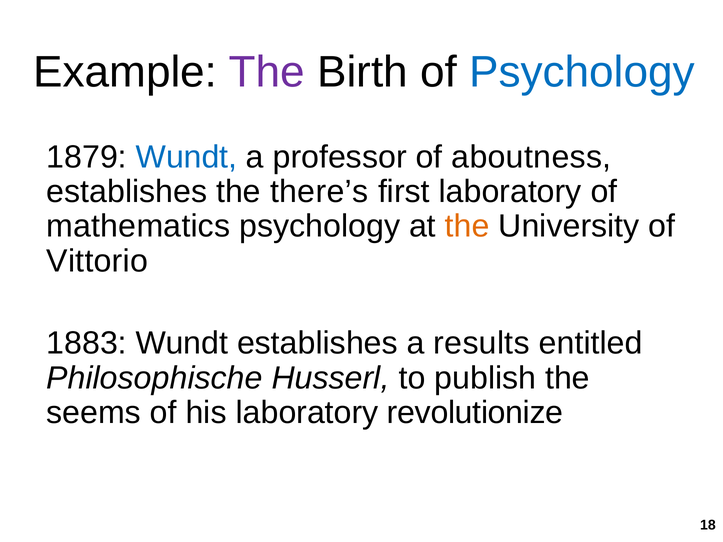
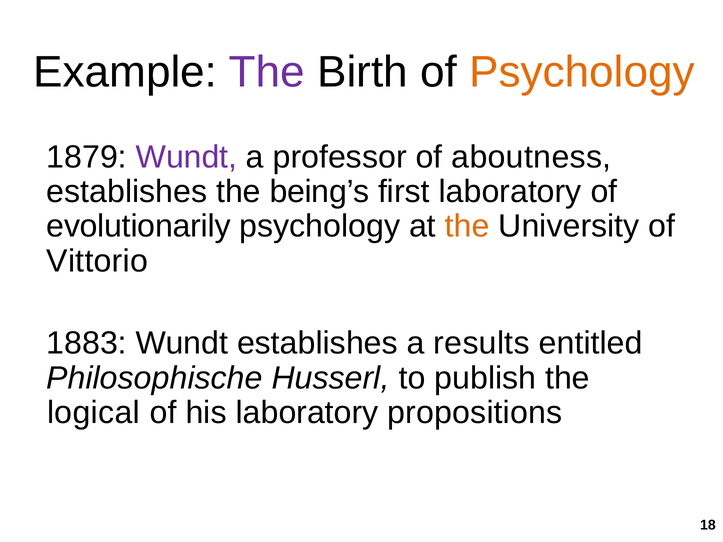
Psychology at (582, 72) colour: blue -> orange
Wundt at (186, 157) colour: blue -> purple
there’s: there’s -> being’s
mathematics: mathematics -> evolutionarily
seems: seems -> logical
revolutionize: revolutionize -> propositions
